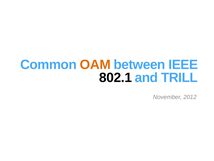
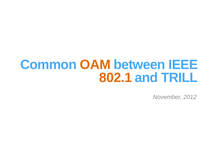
802.1 colour: black -> orange
